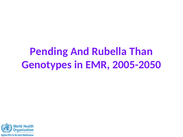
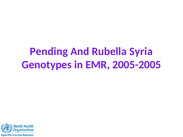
Than: Than -> Syria
2005-2050: 2005-2050 -> 2005-2005
